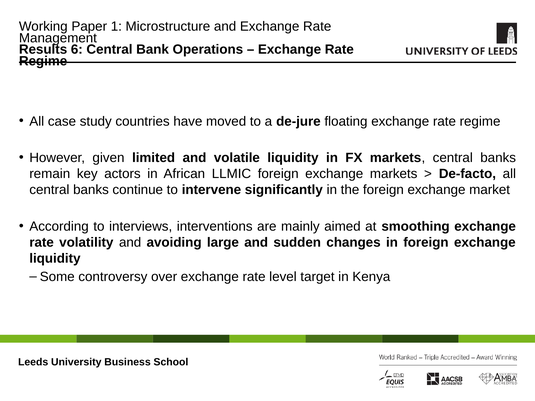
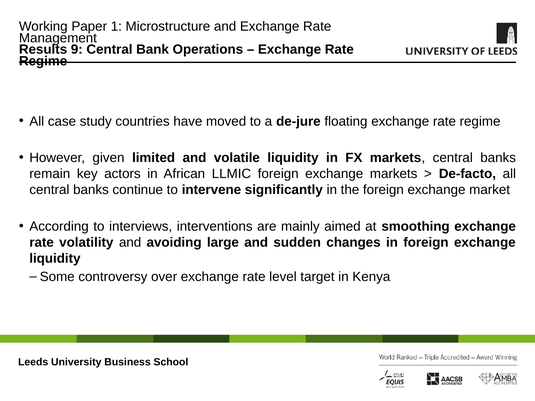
6: 6 -> 9
